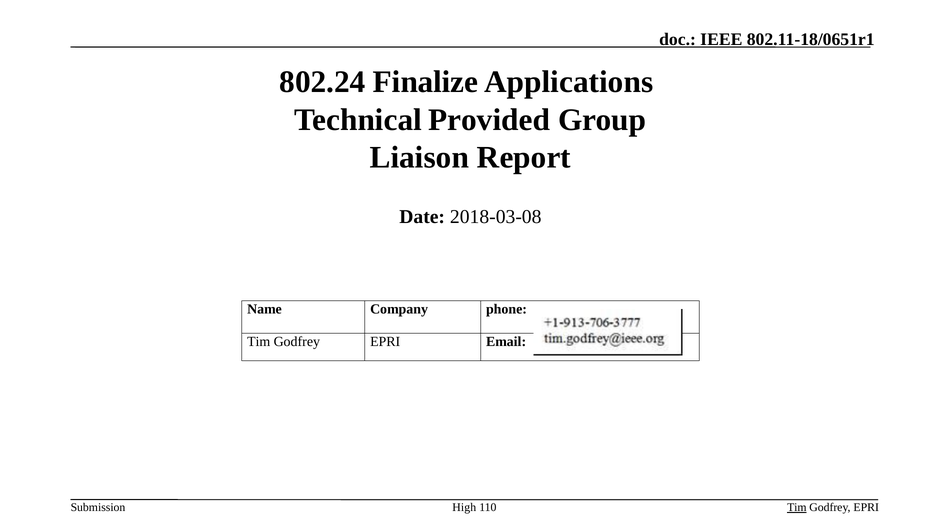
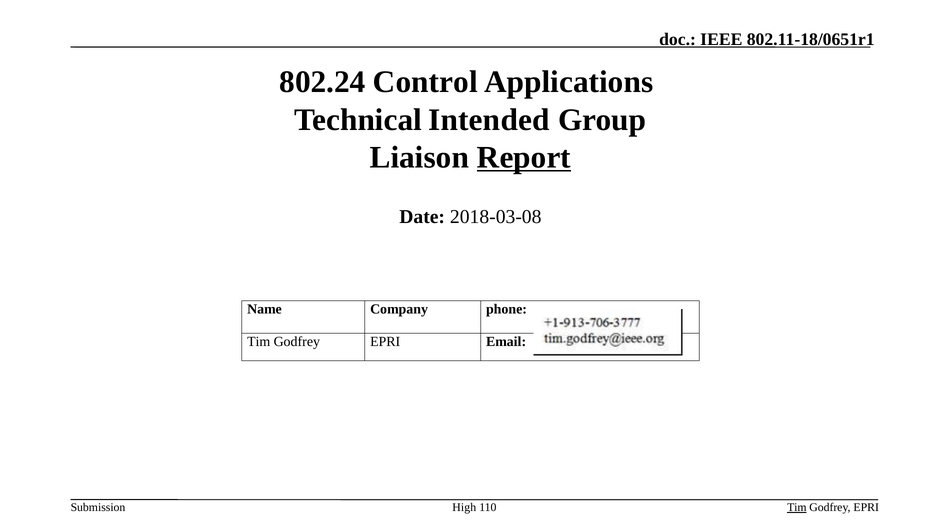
Finalize: Finalize -> Control
Provided: Provided -> Intended
Report underline: none -> present
